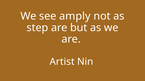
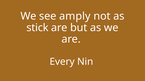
step: step -> stick
Artist: Artist -> Every
